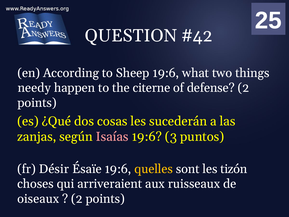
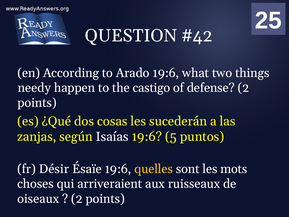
Sheep: Sheep -> Arado
citerne: citerne -> castigo
Isaías colour: pink -> white
3: 3 -> 5
tizón: tizón -> mots
